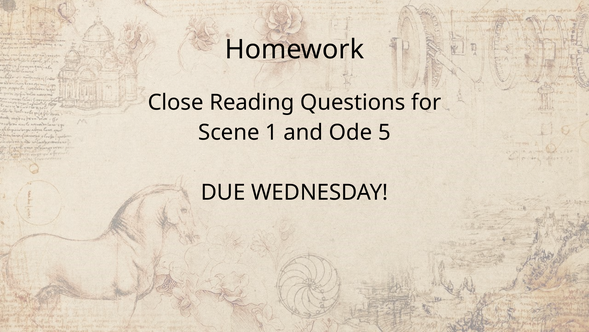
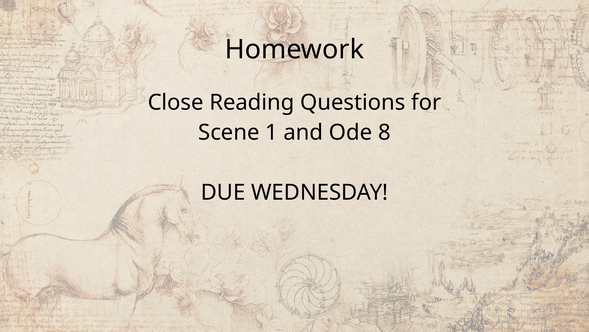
5: 5 -> 8
